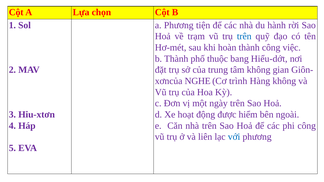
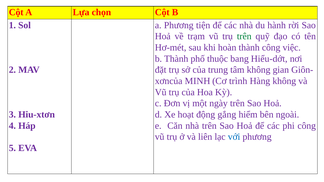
trên at (244, 36) colour: blue -> green
NGHE: NGHE -> MINH
được: được -> gắng
